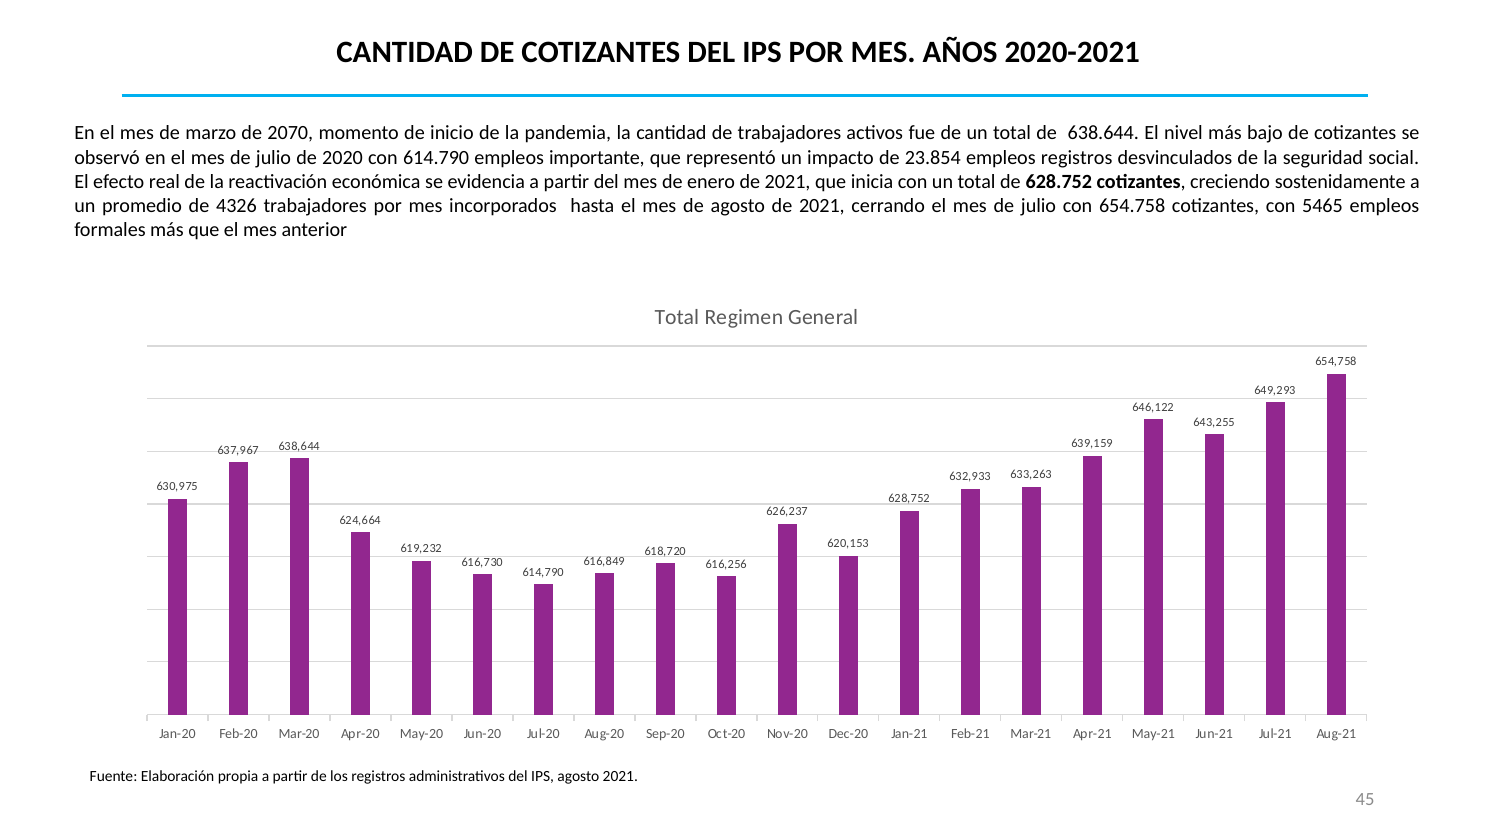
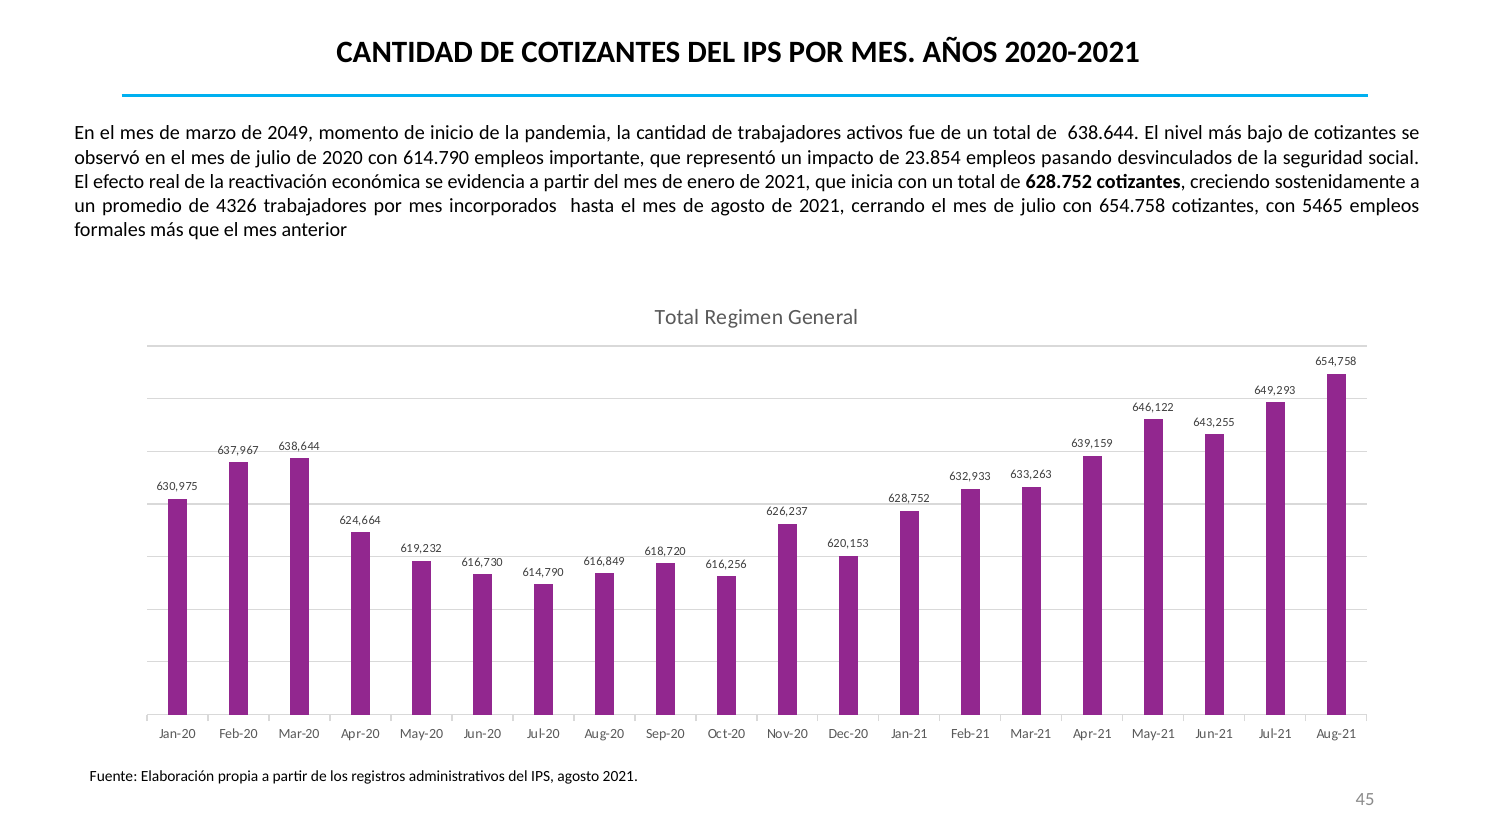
2070: 2070 -> 2049
empleos registros: registros -> pasando
